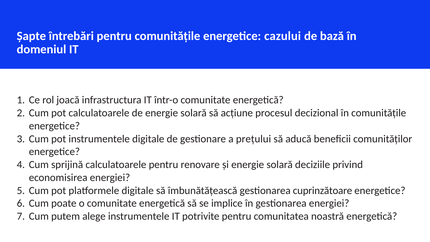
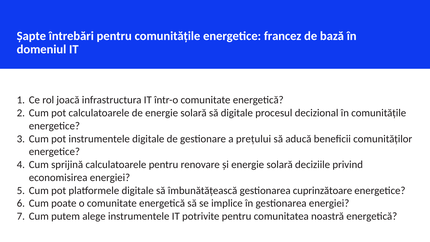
cazului: cazului -> francez
să acțiune: acțiune -> digitale
